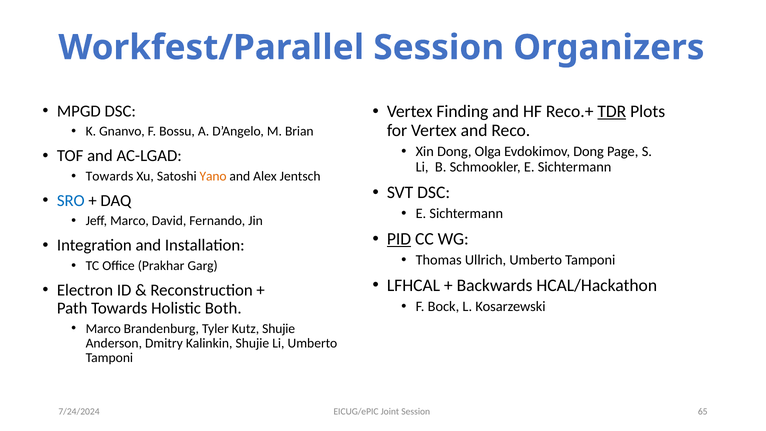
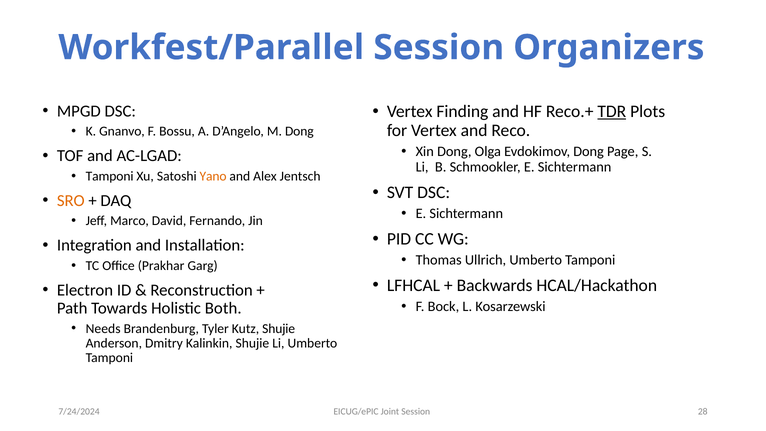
M Brian: Brian -> Dong
Towards at (109, 176): Towards -> Tamponi
SRO colour: blue -> orange
PID underline: present -> none
Marco at (103, 328): Marco -> Needs
65: 65 -> 28
